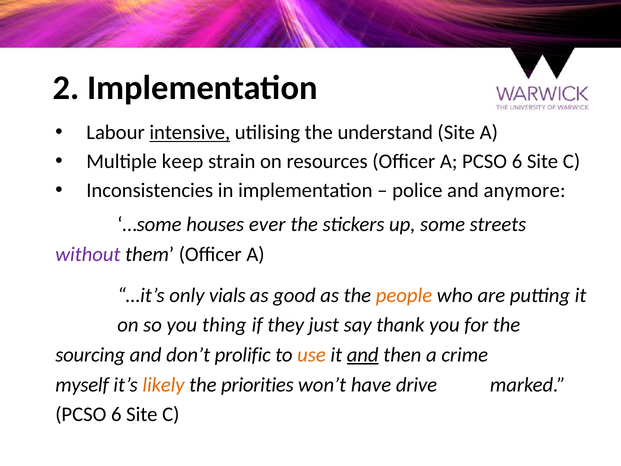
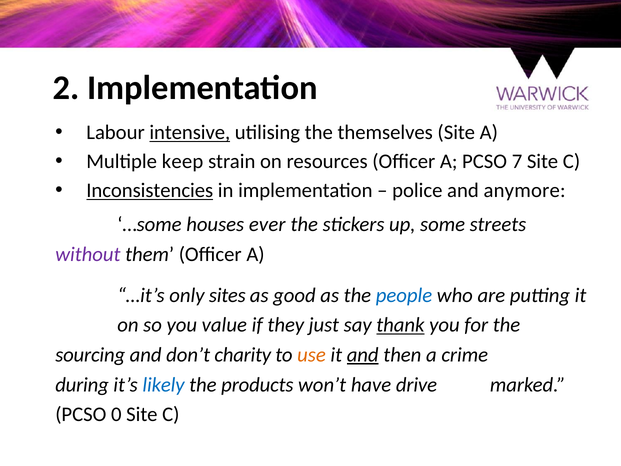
understand: understand -> themselves
A PCSO 6: 6 -> 7
Inconsistencies underline: none -> present
vials: vials -> sites
people colour: orange -> blue
thing: thing -> value
thank underline: none -> present
prolific: prolific -> charity
myself: myself -> during
likely colour: orange -> blue
priorities: priorities -> products
6 at (116, 414): 6 -> 0
